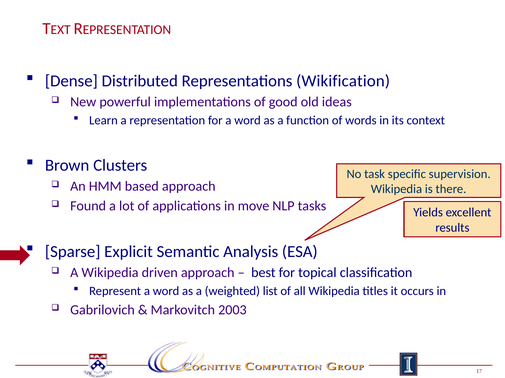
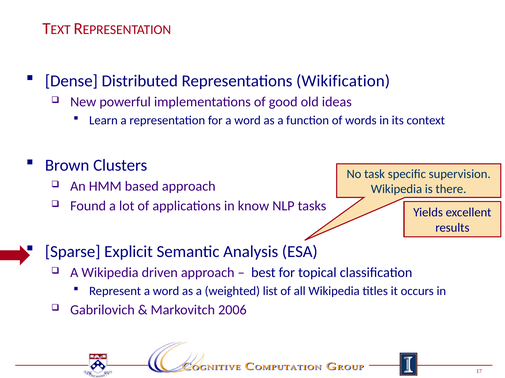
move: move -> know
2003: 2003 -> 2006
